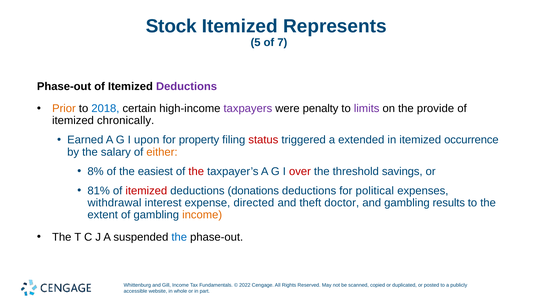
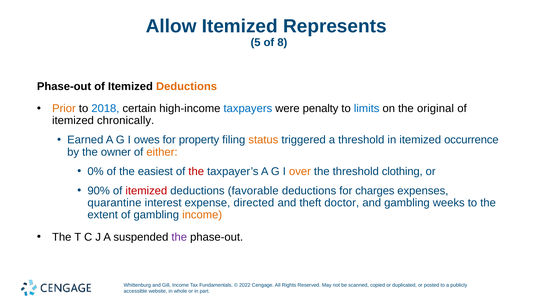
Stock: Stock -> Allow
7: 7 -> 8
Deductions at (187, 87) colour: purple -> orange
taxpayers colour: purple -> blue
limits colour: purple -> blue
provide: provide -> original
upon: upon -> owes
status colour: red -> orange
a extended: extended -> threshold
salary: salary -> owner
8%: 8% -> 0%
over colour: red -> orange
savings: savings -> clothing
81%: 81% -> 90%
donations: donations -> favorable
political: political -> charges
withdrawal: withdrawal -> quarantine
results: results -> weeks
the at (179, 237) colour: blue -> purple
